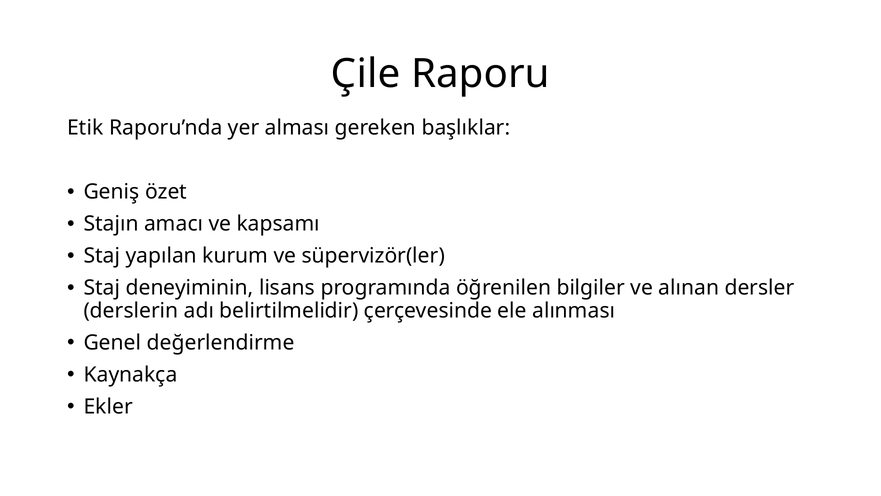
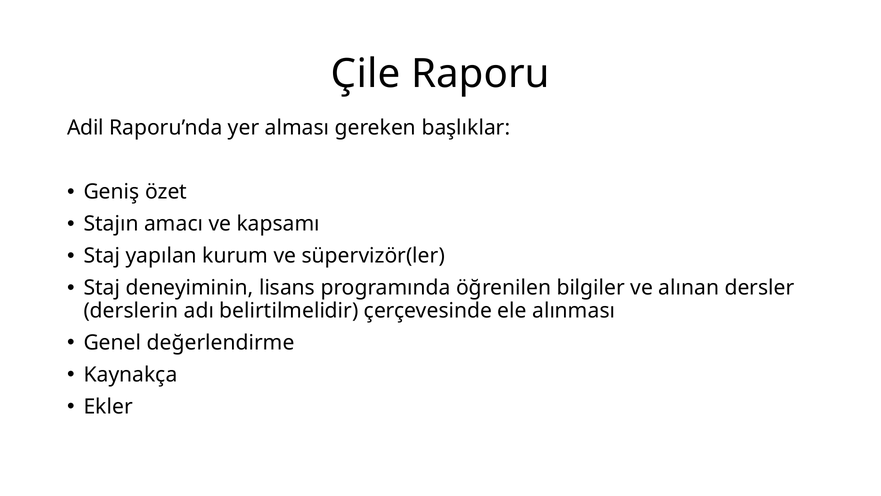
Etik: Etik -> Adil
